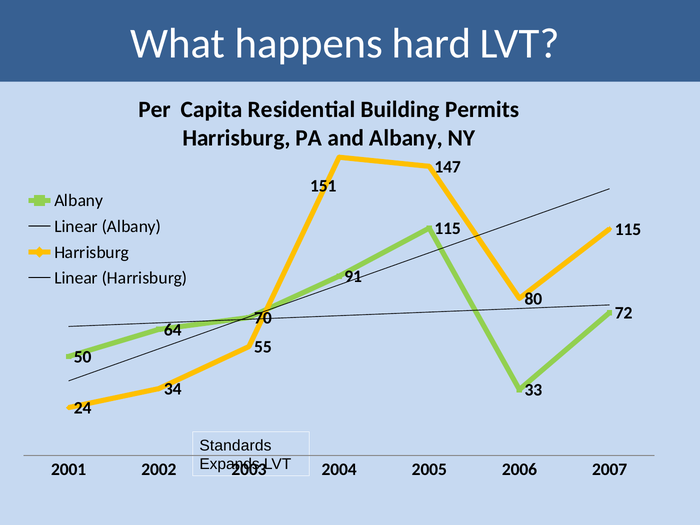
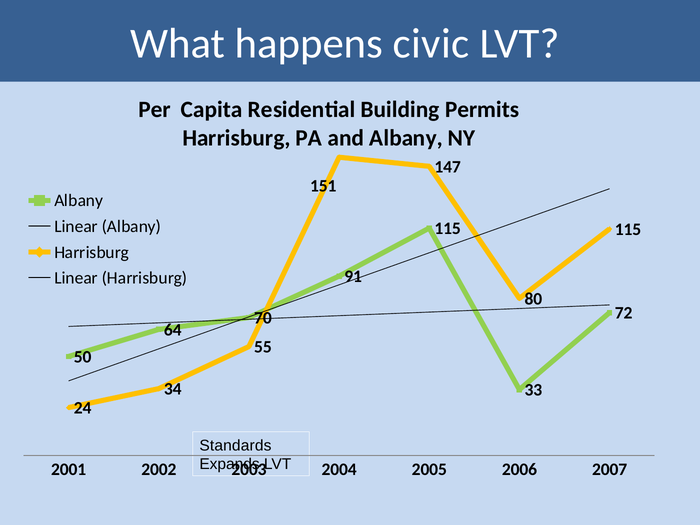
hard: hard -> civic
